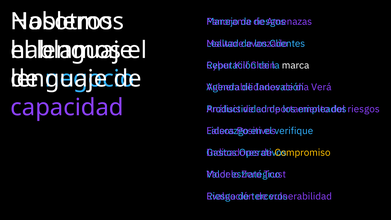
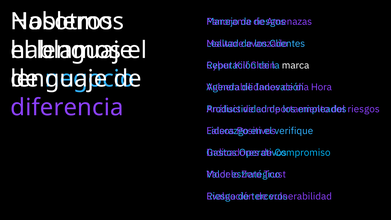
Verá: Verá -> Hora
capacidad: capacidad -> diferencia
Compromiso colour: yellow -> light blue
